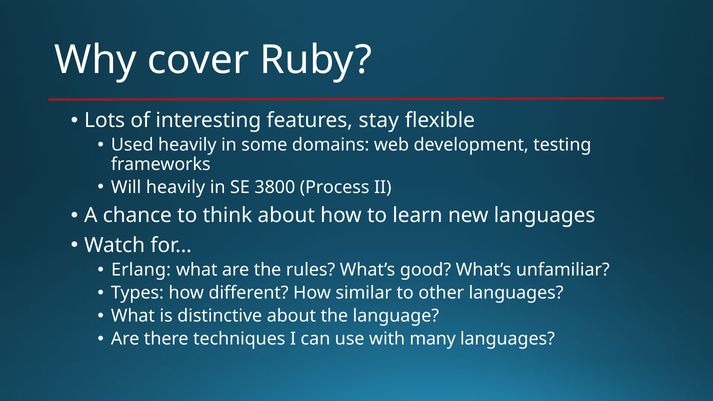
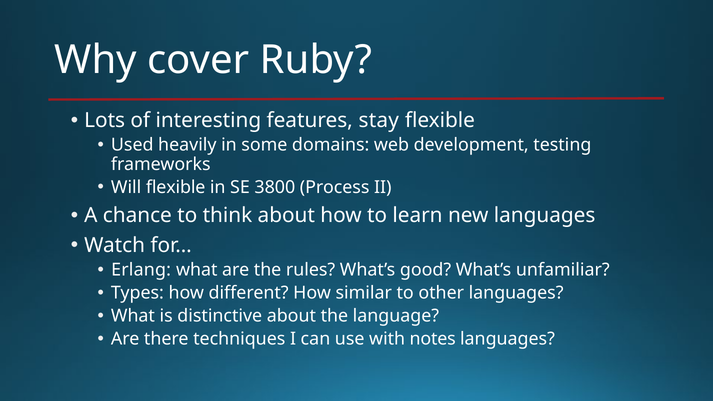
Will heavily: heavily -> flexible
many: many -> notes
